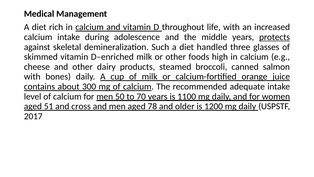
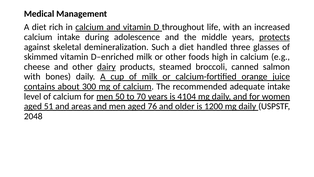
dairy underline: none -> present
1100: 1100 -> 4104
cross: cross -> areas
78: 78 -> 76
2017: 2017 -> 2048
